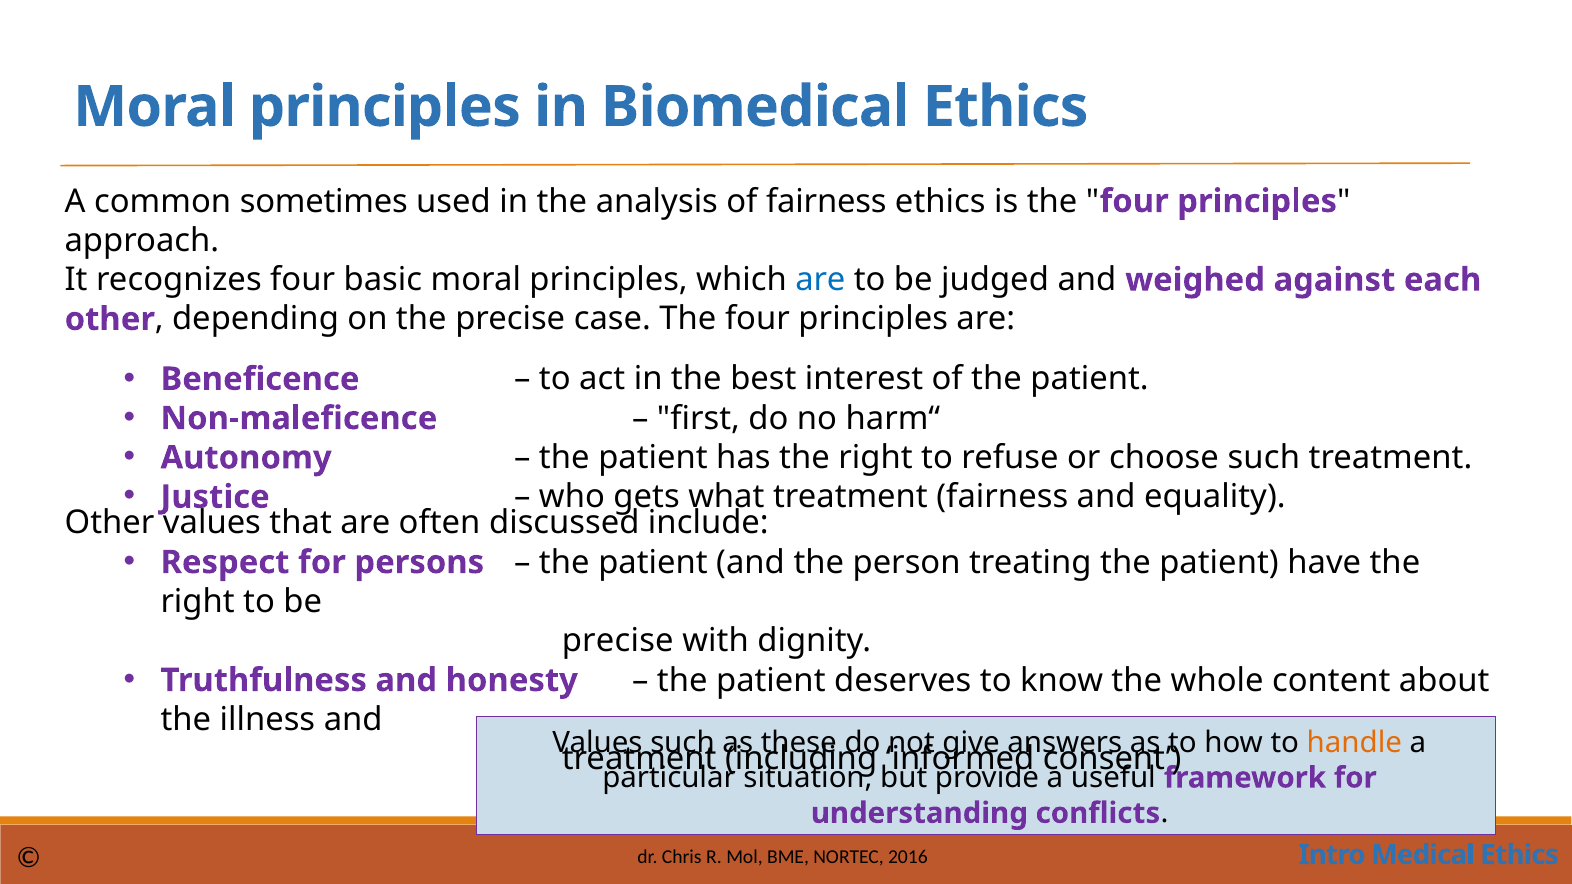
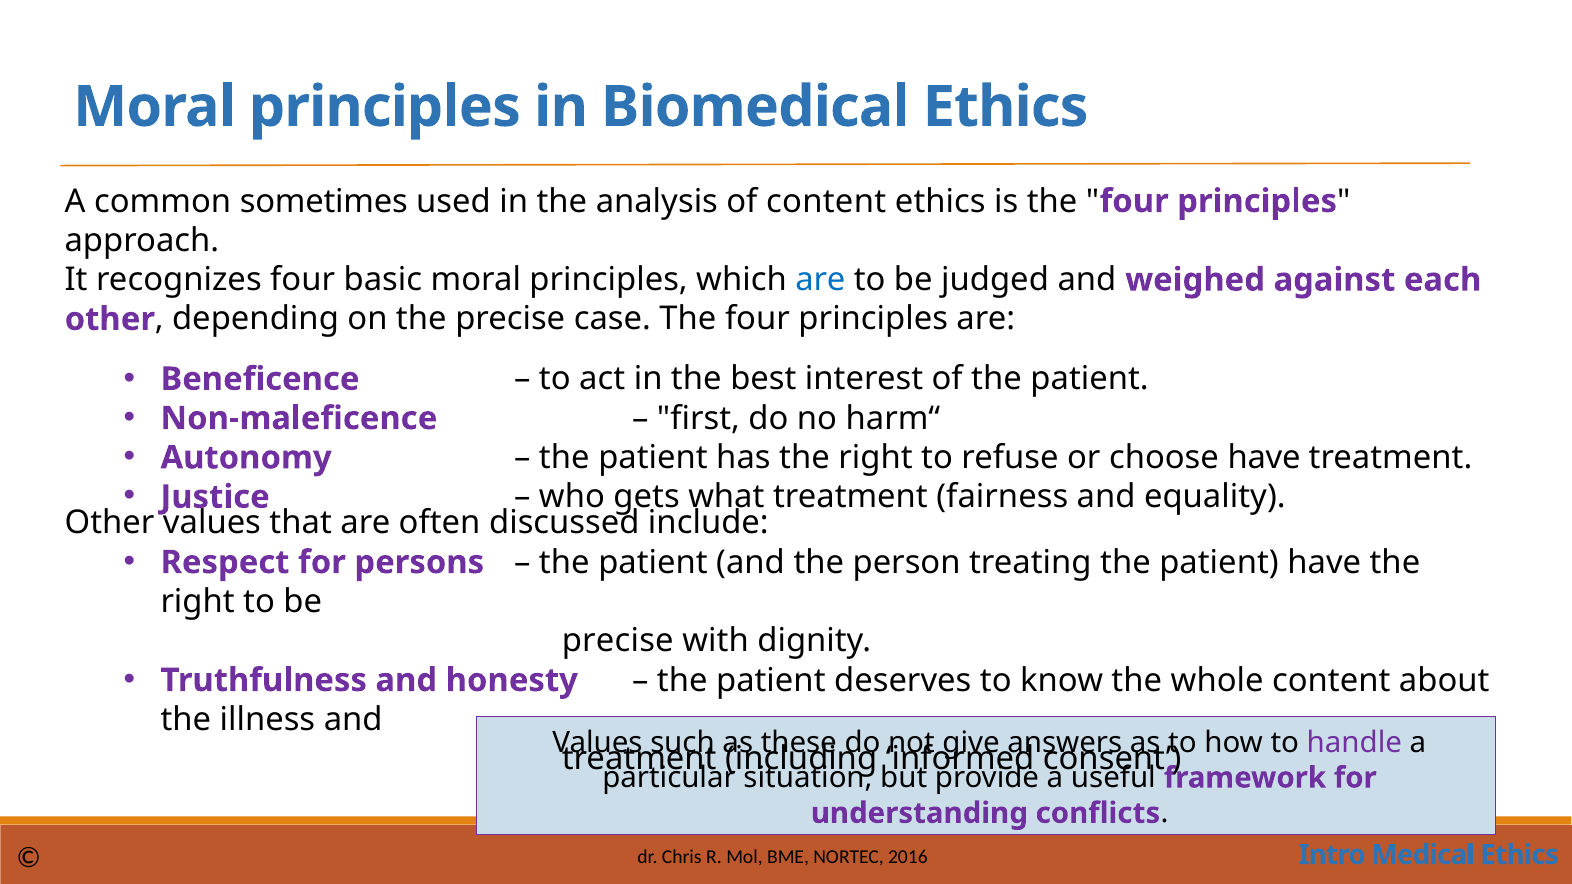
of fairness: fairness -> content
choose such: such -> have
handle colour: orange -> purple
